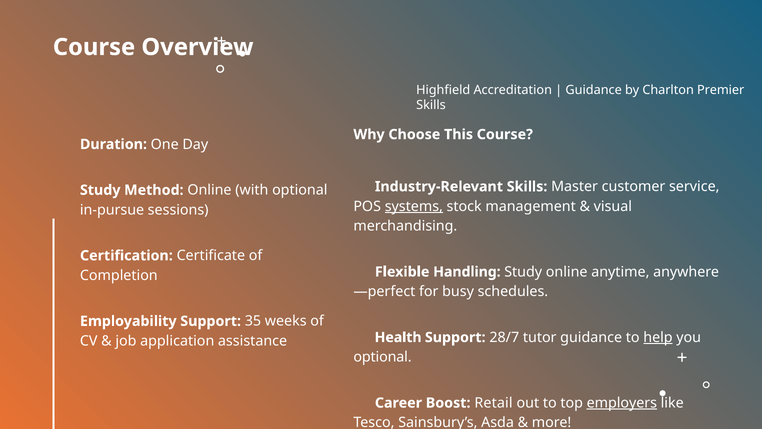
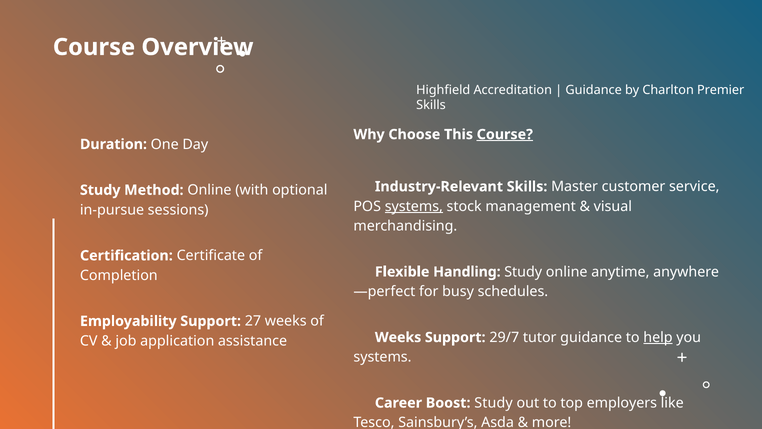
Course at (505, 134) underline: none -> present
35: 35 -> 27
Health at (398, 337): Health -> Weeks
28/7: 28/7 -> 29/7
optional at (383, 357): optional -> systems
Boost Retail: Retail -> Study
employers underline: present -> none
